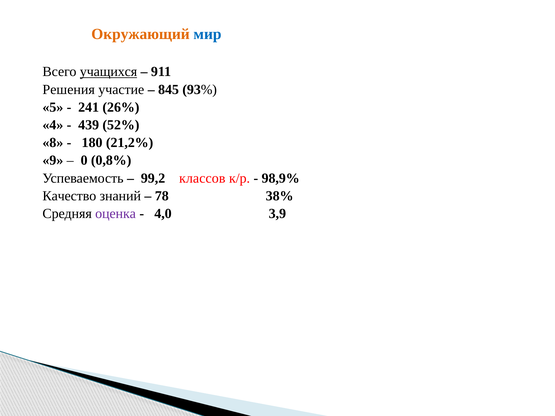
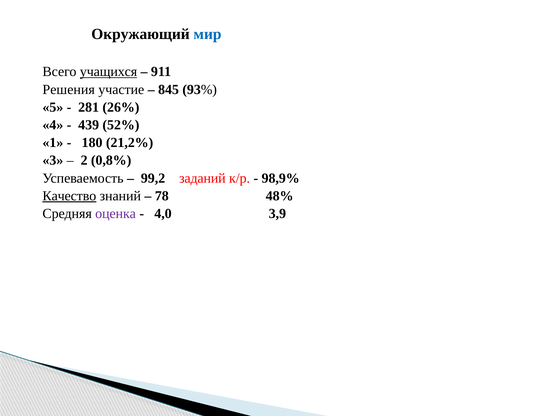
Окружающий colour: orange -> black
241: 241 -> 281
8: 8 -> 1
9: 9 -> 3
0: 0 -> 2
классов: классов -> заданий
Качество underline: none -> present
38%: 38% -> 48%
